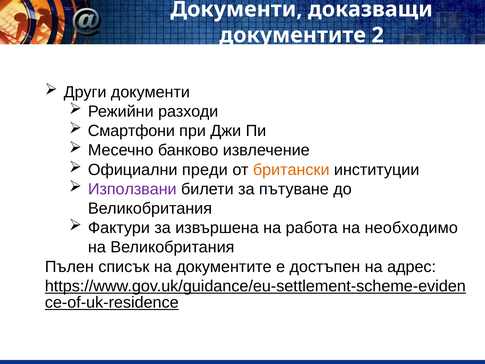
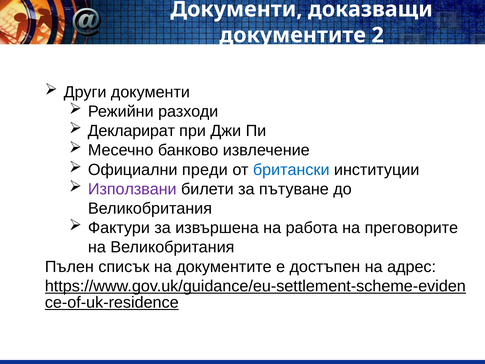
Смартфони: Смартфони -> Декларират
британски colour: orange -> blue
необходимо: необходимо -> преговорите
